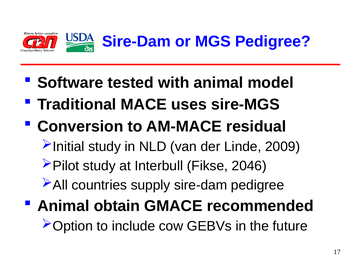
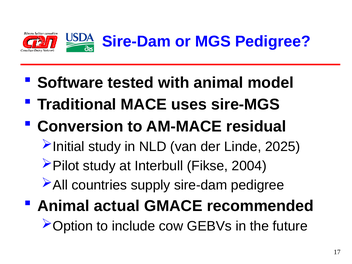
2009: 2009 -> 2025
2046: 2046 -> 2004
obtain: obtain -> actual
